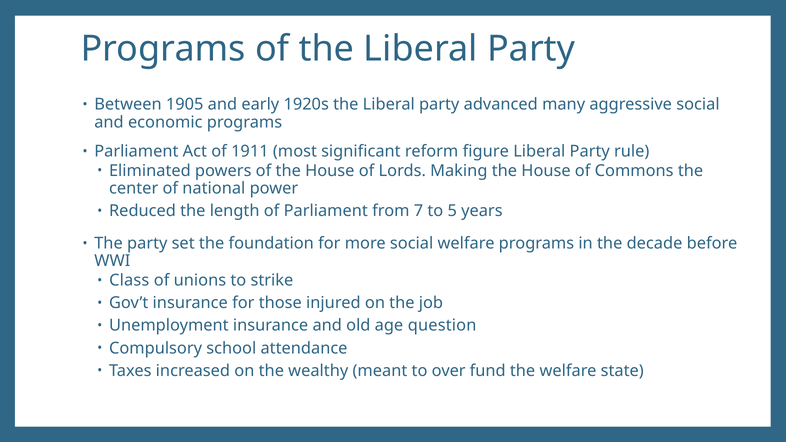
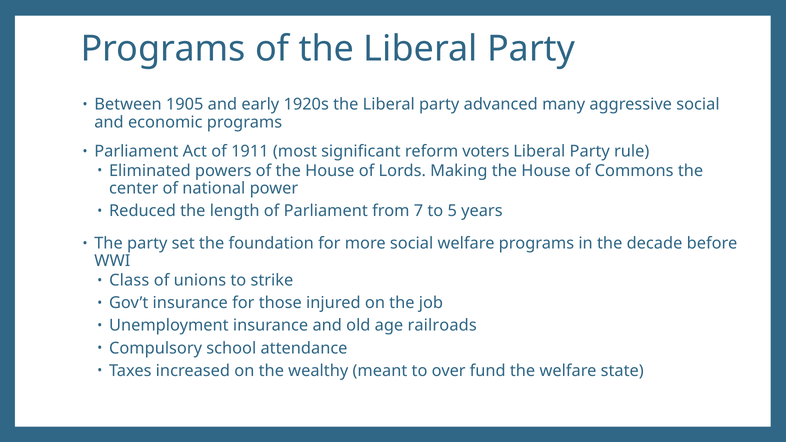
figure: figure -> voters
question: question -> railroads
